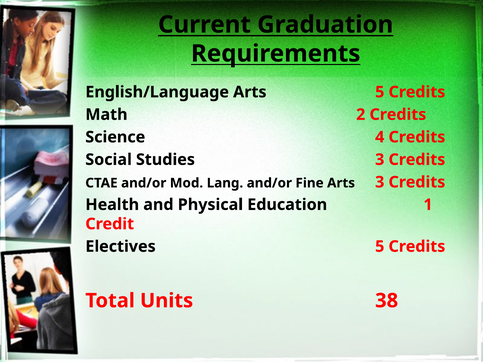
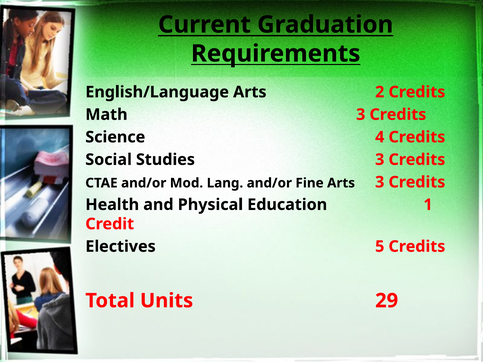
Arts 5: 5 -> 2
Math 2: 2 -> 3
38: 38 -> 29
